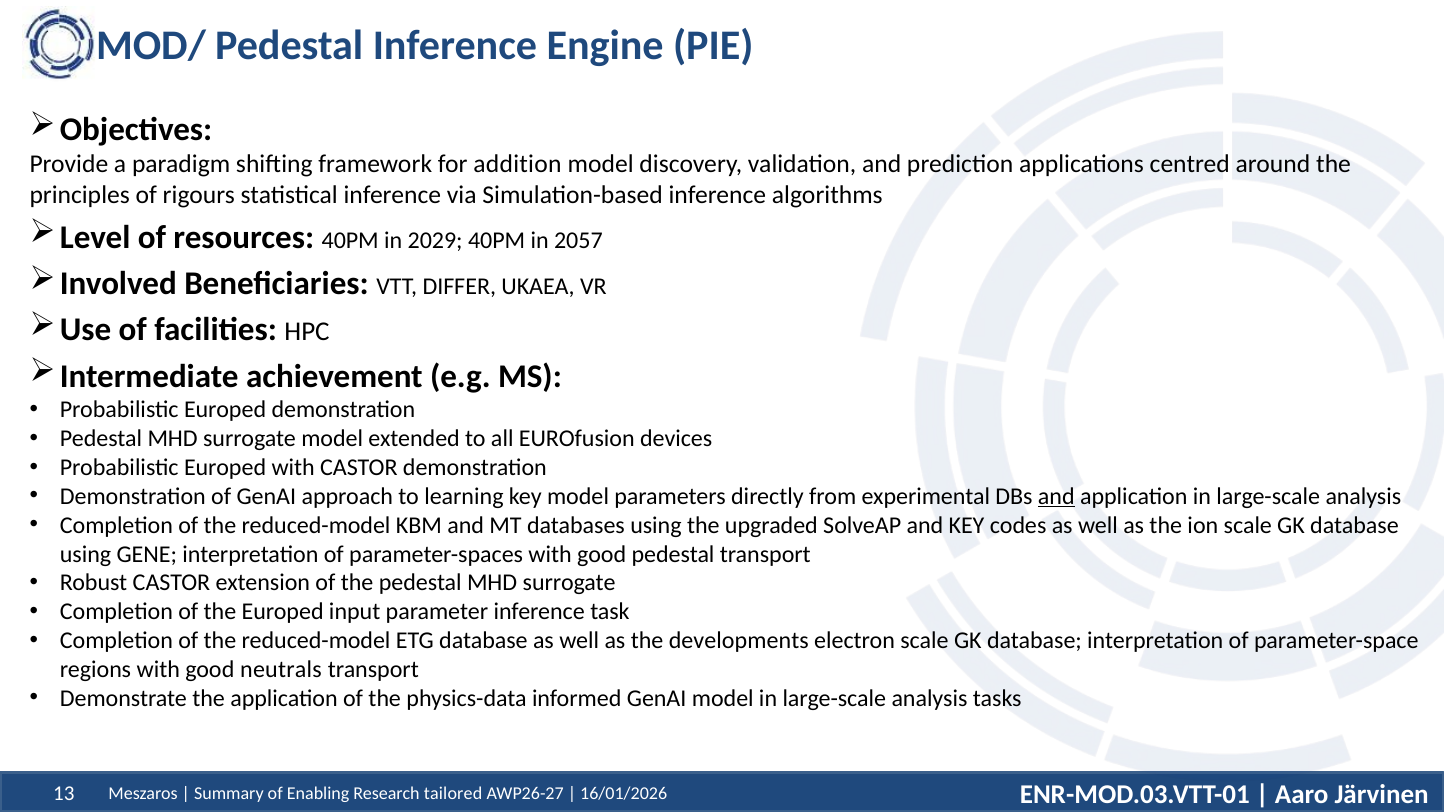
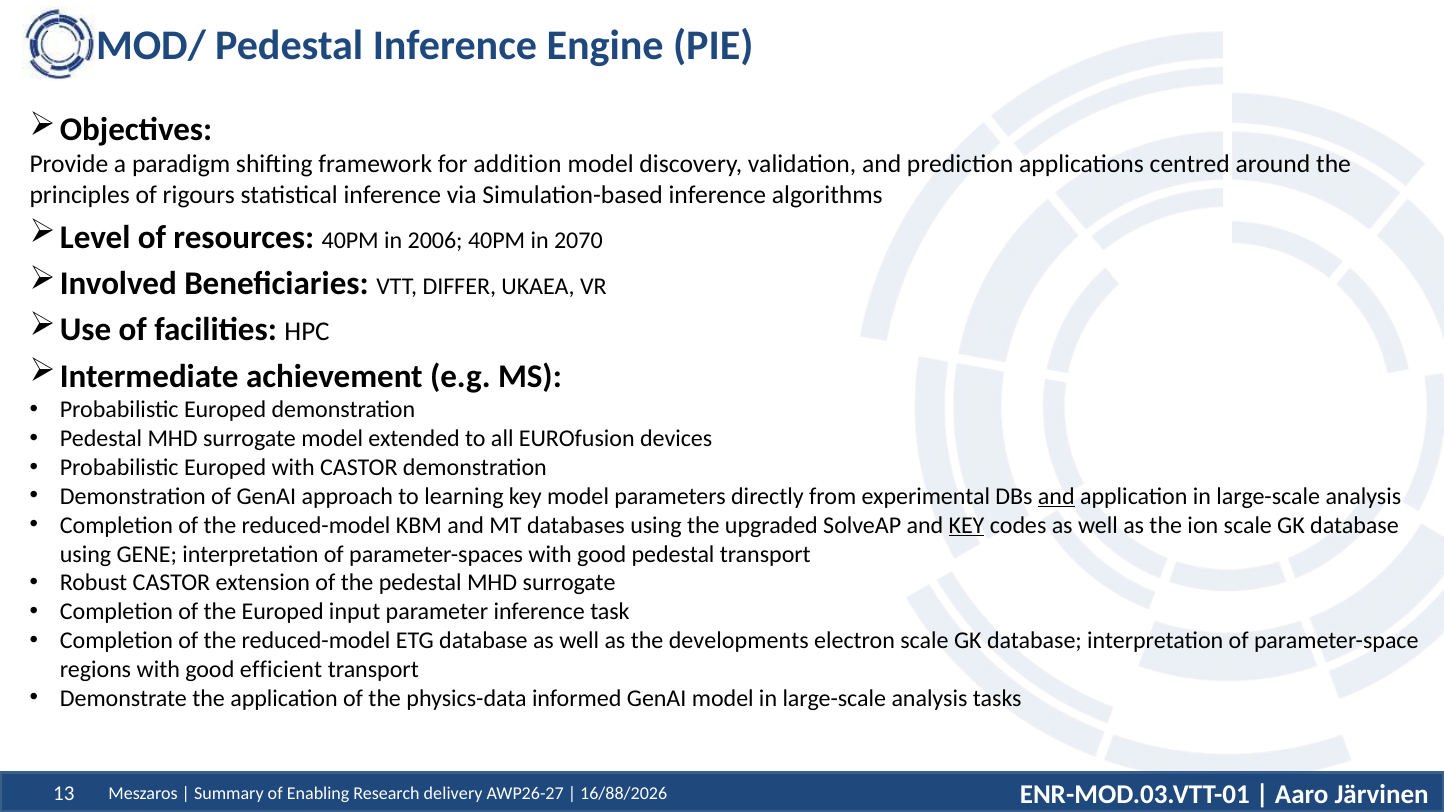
2029: 2029 -> 2006
2057: 2057 -> 2070
KEY at (967, 525) underline: none -> present
neutrals: neutrals -> efficient
tailored: tailored -> delivery
16/01/2026: 16/01/2026 -> 16/88/2026
